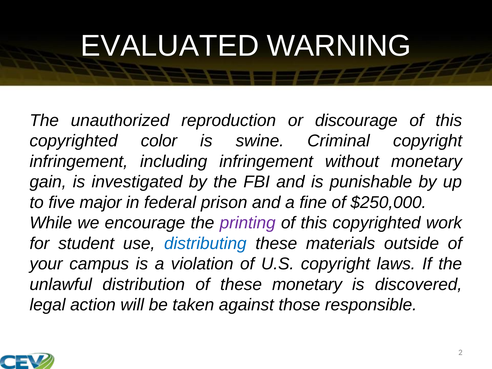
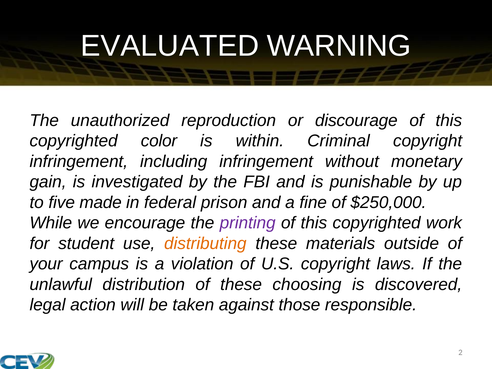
swine: swine -> within
major: major -> made
distributing colour: blue -> orange
these monetary: monetary -> choosing
